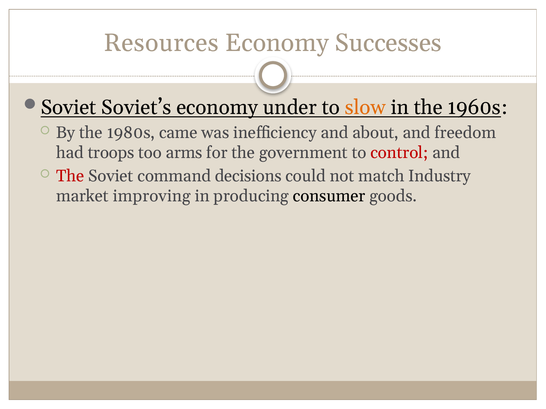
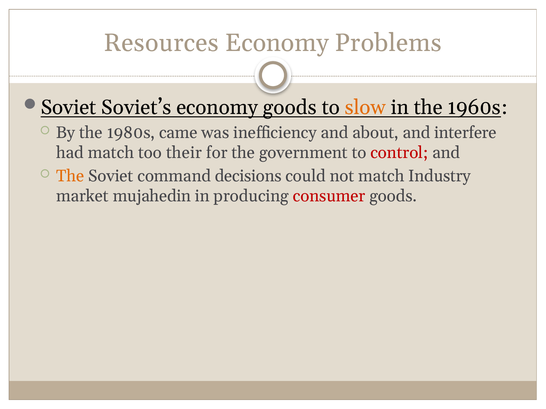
Successes: Successes -> Problems
economy under: under -> goods
freedom: freedom -> interfere
had troops: troops -> match
arms: arms -> their
The at (70, 176) colour: red -> orange
improving: improving -> mujahedin
consumer colour: black -> red
